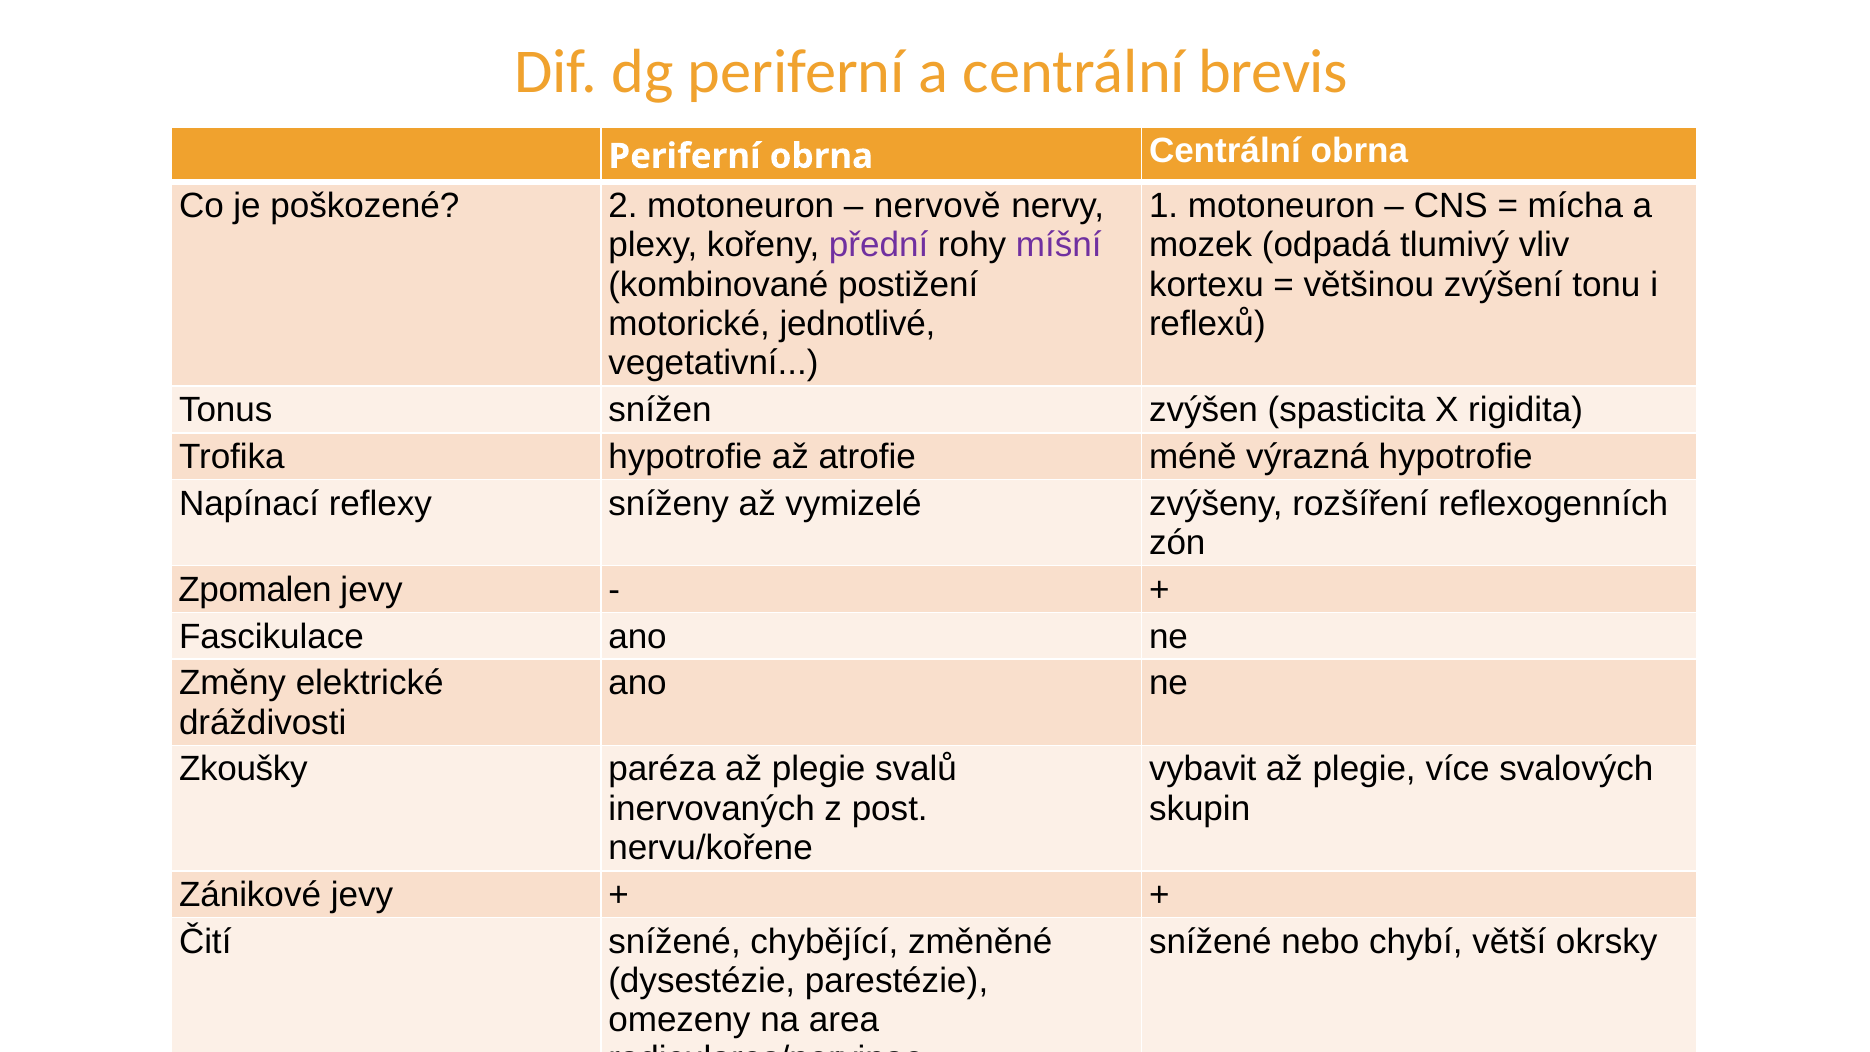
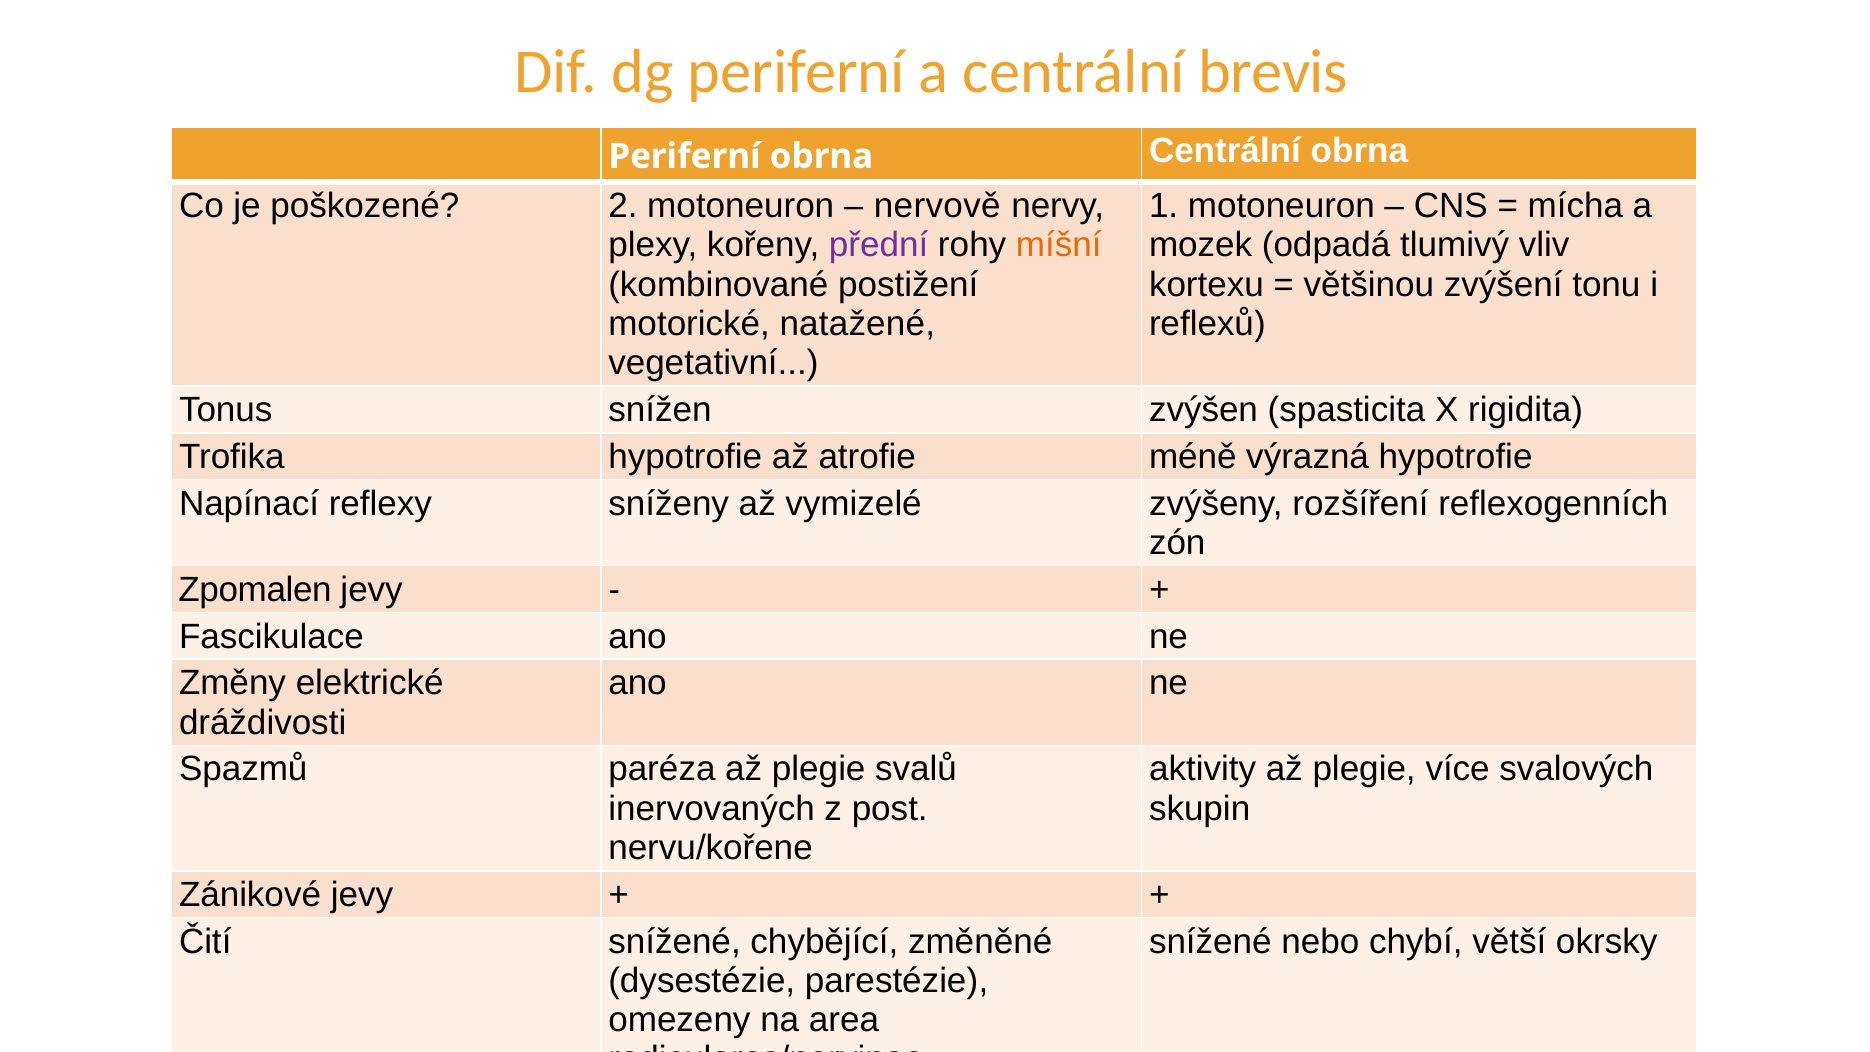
míšní colour: purple -> orange
jednotlivé: jednotlivé -> natažené
Zkoušky: Zkoušky -> Spazmů
vybavit: vybavit -> aktivity
